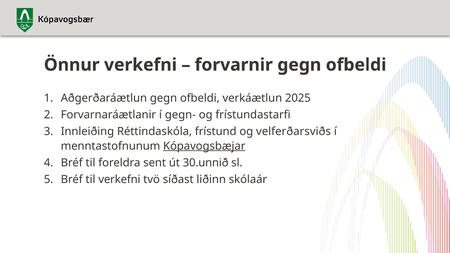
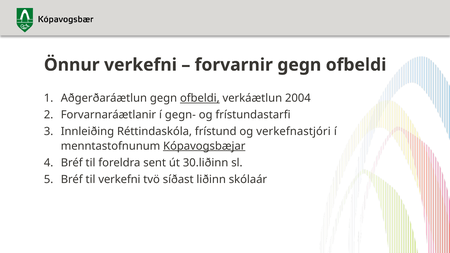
ofbeldi at (200, 98) underline: none -> present
2025: 2025 -> 2004
velferðarsviðs: velferðarsviðs -> verkefnastjóri
30.unnið: 30.unnið -> 30.liðinn
